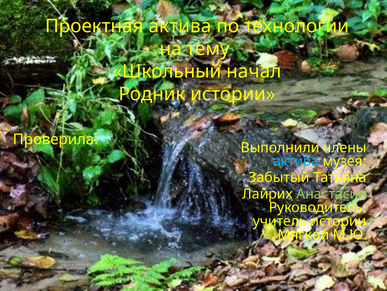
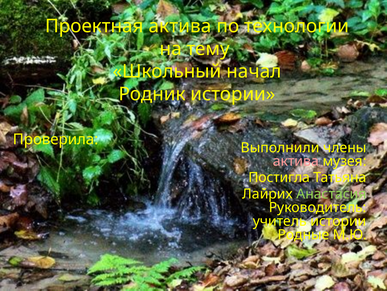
актива at (296, 161) colour: light blue -> pink
Забытый: Забытый -> Постигла
Мягкой: Мягкой -> Родные
